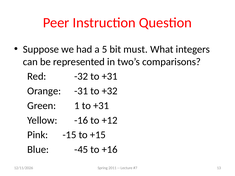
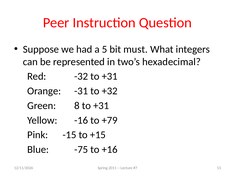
comparisons: comparisons -> hexadecimal
1: 1 -> 8
+12: +12 -> +79
-45: -45 -> -75
